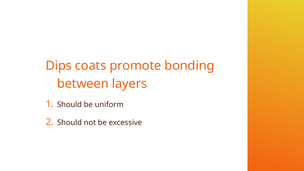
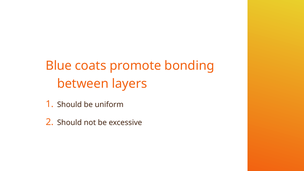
Dips: Dips -> Blue
